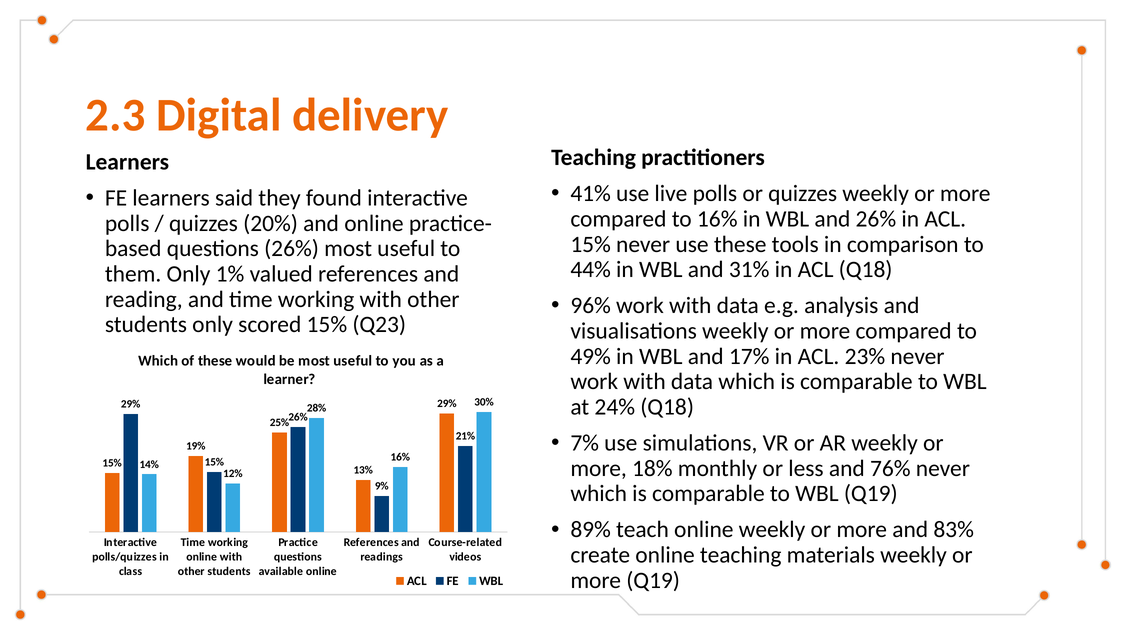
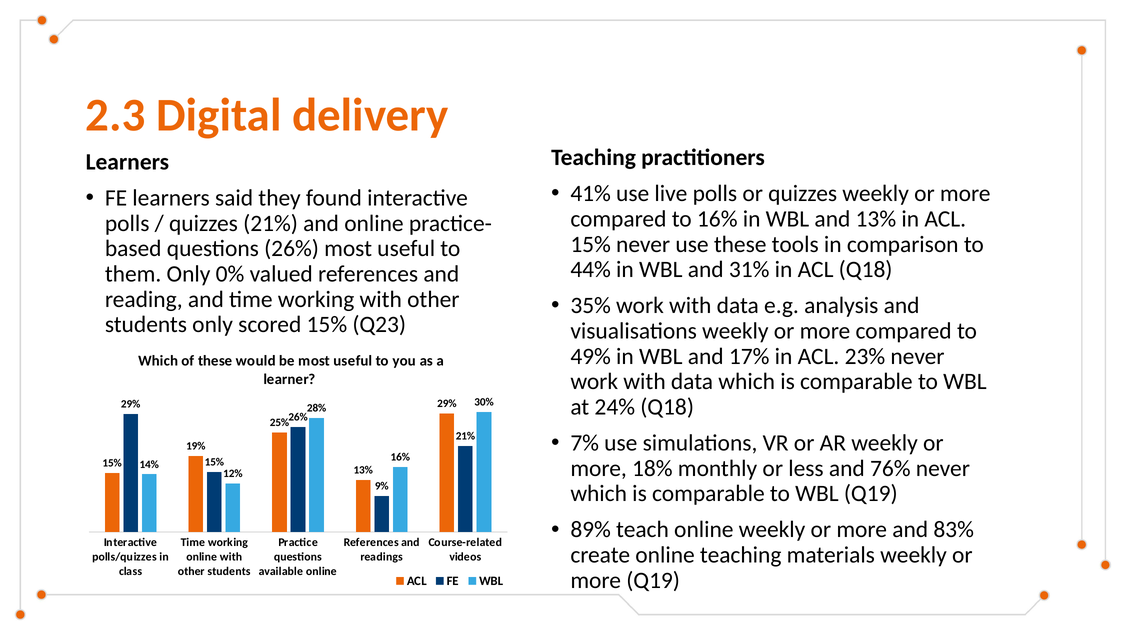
and 26%: 26% -> 13%
quizzes 20%: 20% -> 21%
1%: 1% -> 0%
96%: 96% -> 35%
